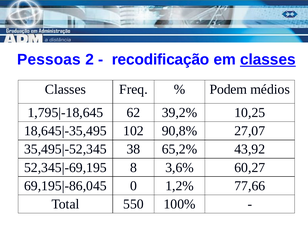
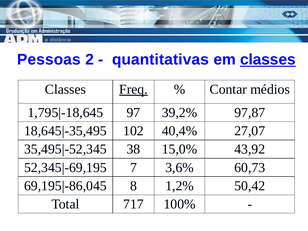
recodificação: recodificação -> quantitativas
Freq underline: none -> present
Podem: Podem -> Contar
62: 62 -> 97
10,25: 10,25 -> 97,87
90,8%: 90,8% -> 40,4%
65,2%: 65,2% -> 15,0%
8: 8 -> 7
60,27: 60,27 -> 60,73
0: 0 -> 8
77,66: 77,66 -> 50,42
550: 550 -> 717
